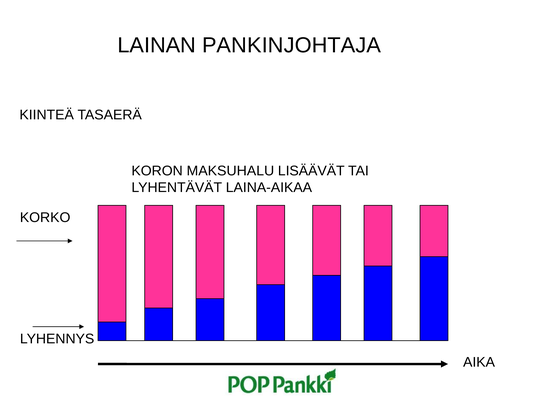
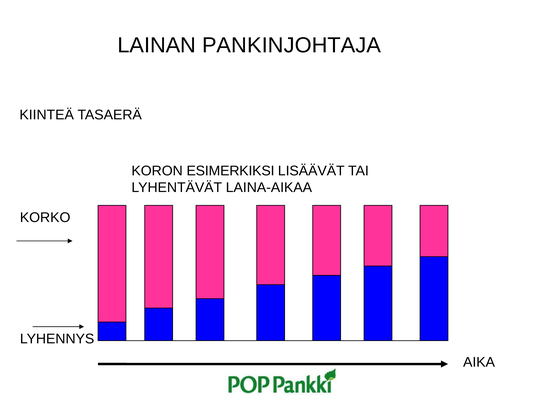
MAKSUHALU: MAKSUHALU -> ESIMERKIKSI
